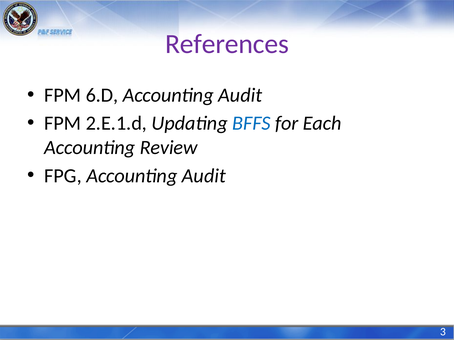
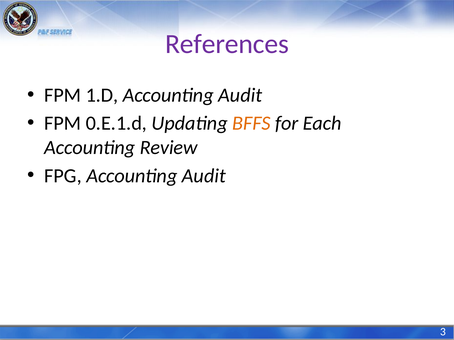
6.D: 6.D -> 1.D
2.E.1.d: 2.E.1.d -> 0.E.1.d
BFFS colour: blue -> orange
